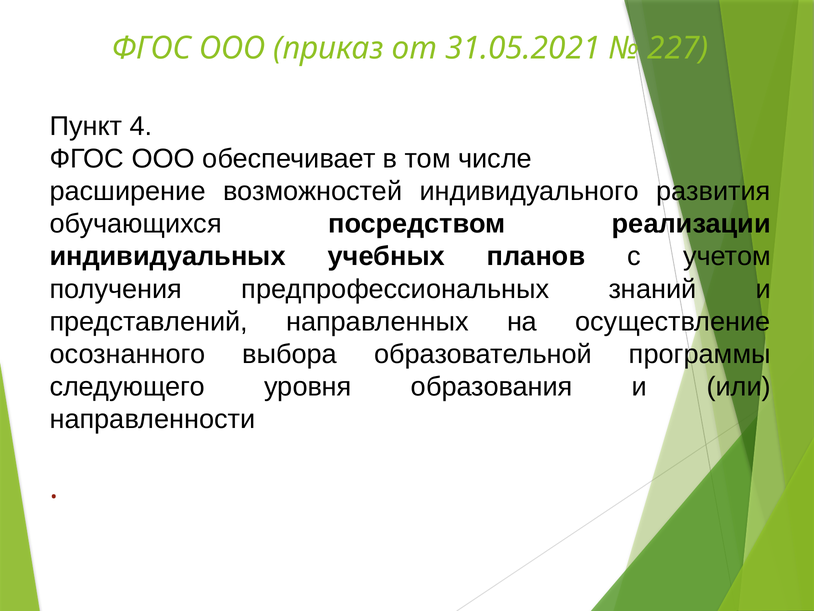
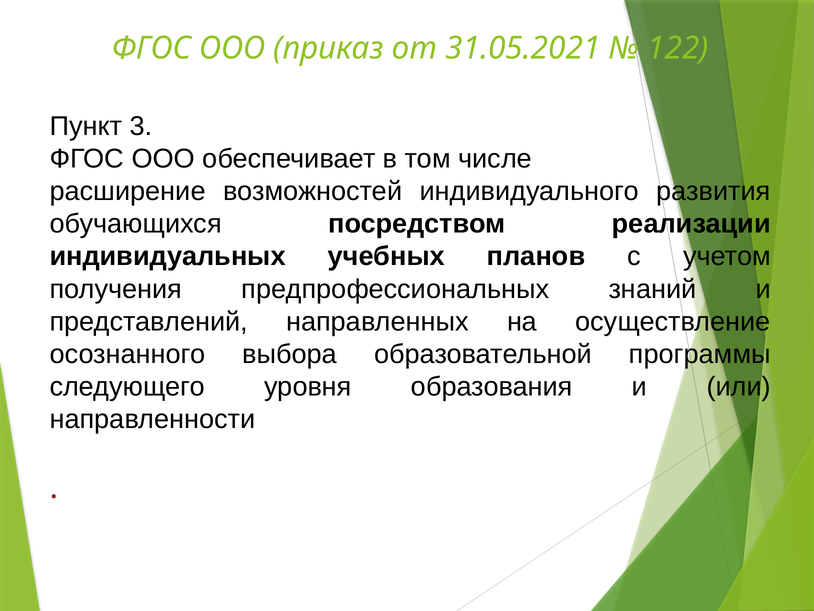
227: 227 -> 122
4: 4 -> 3
